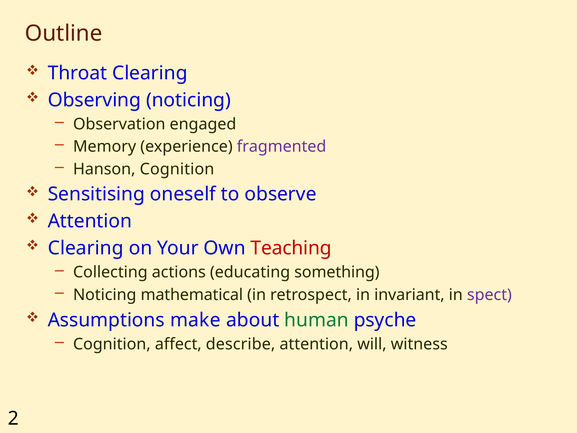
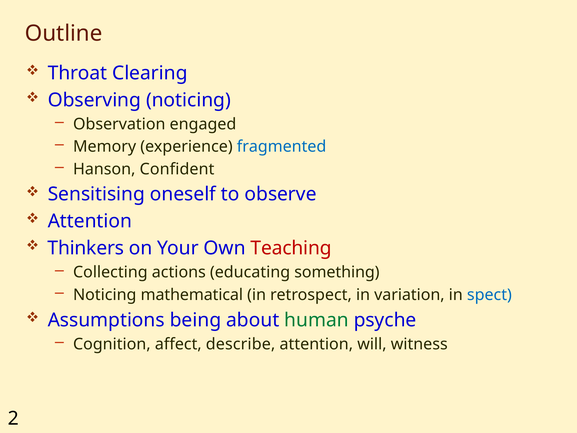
fragmented colour: purple -> blue
Hanson Cognition: Cognition -> Confident
Clearing at (86, 248): Clearing -> Thinkers
invariant: invariant -> variation
spect colour: purple -> blue
make: make -> being
